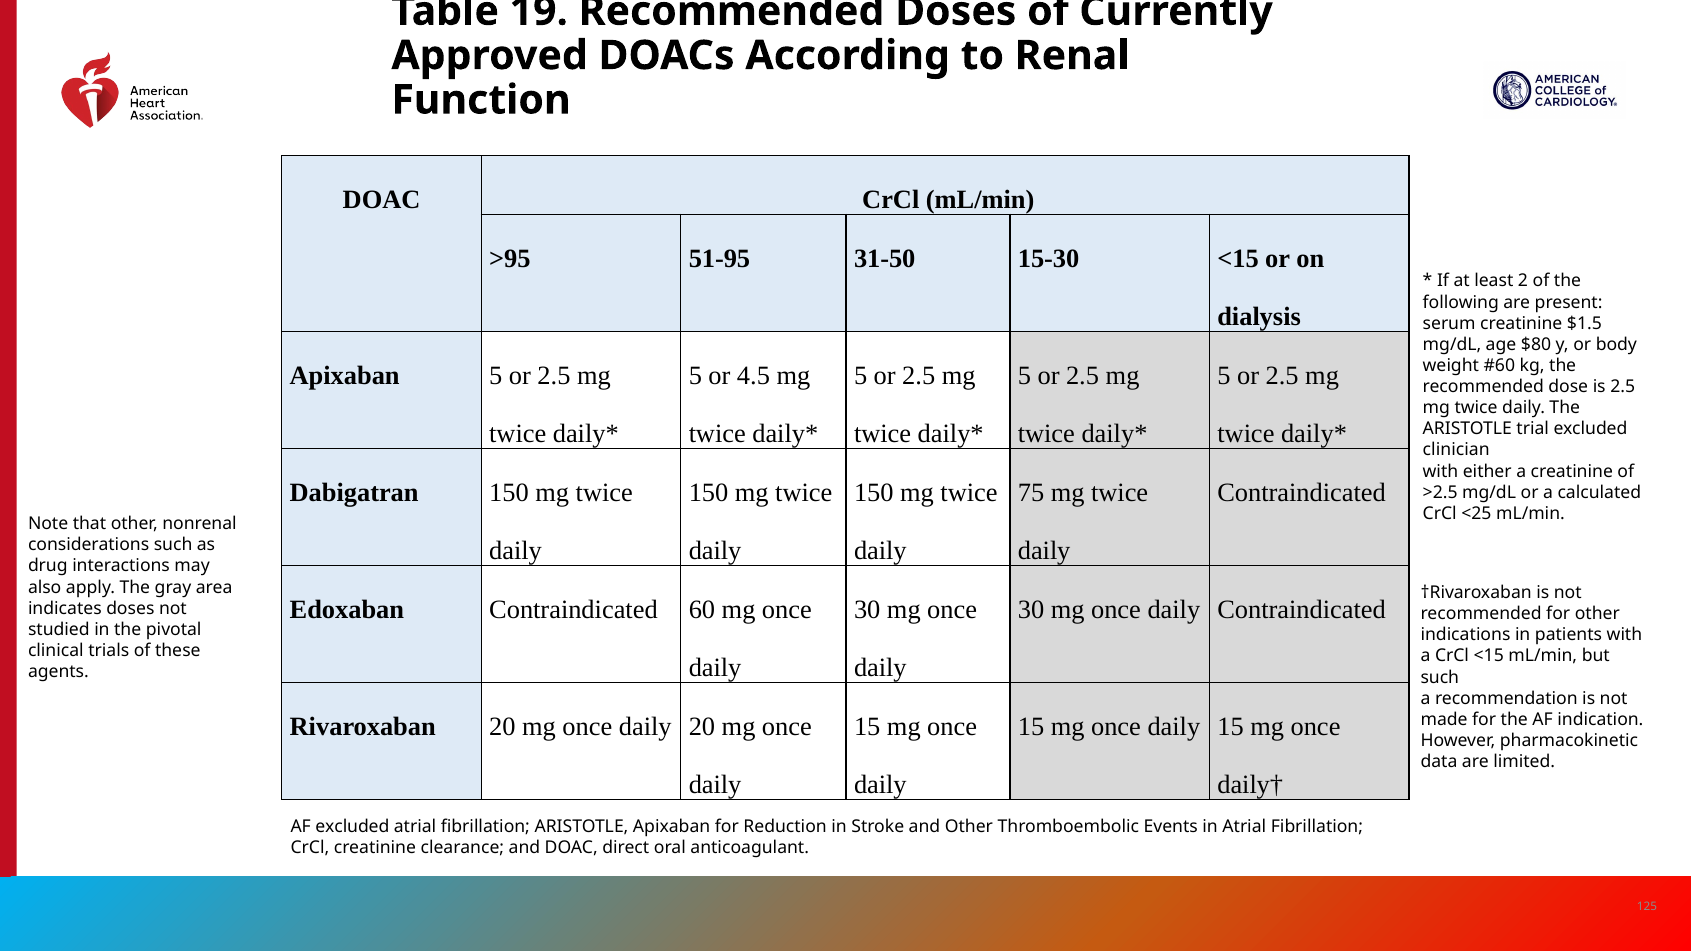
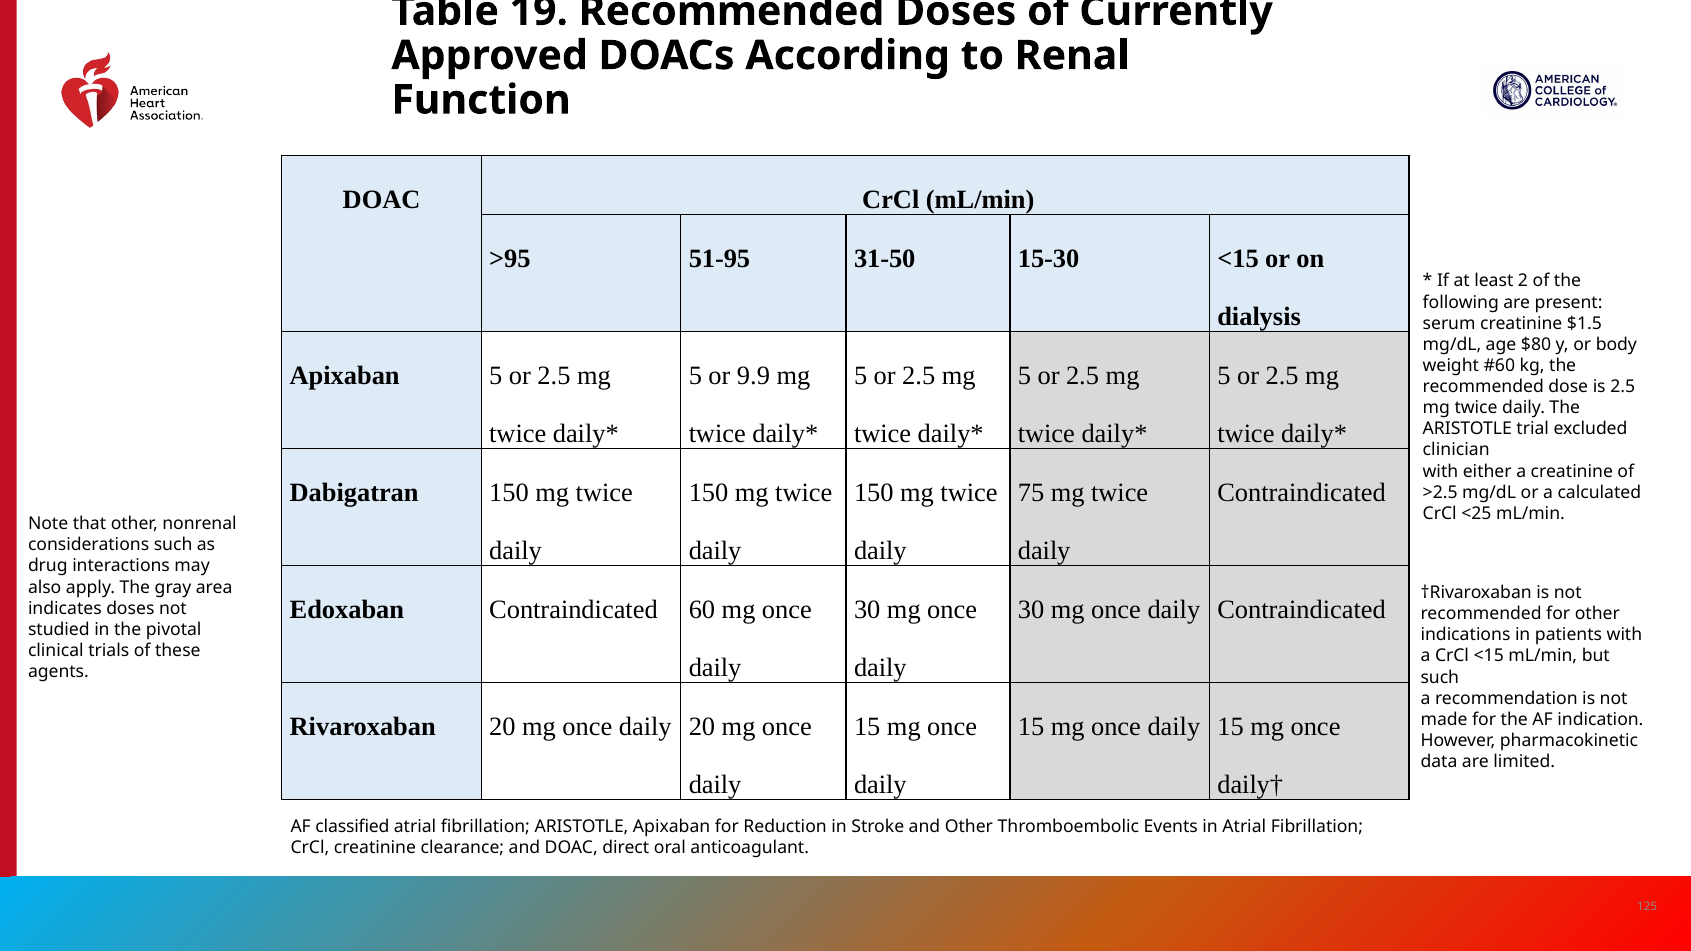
4.5: 4.5 -> 9.9
AF excluded: excluded -> classified
